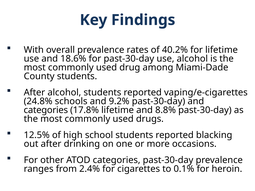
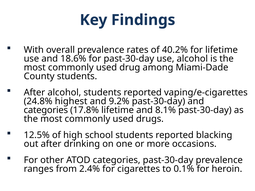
schools: schools -> highest
8.8%: 8.8% -> 8.1%
